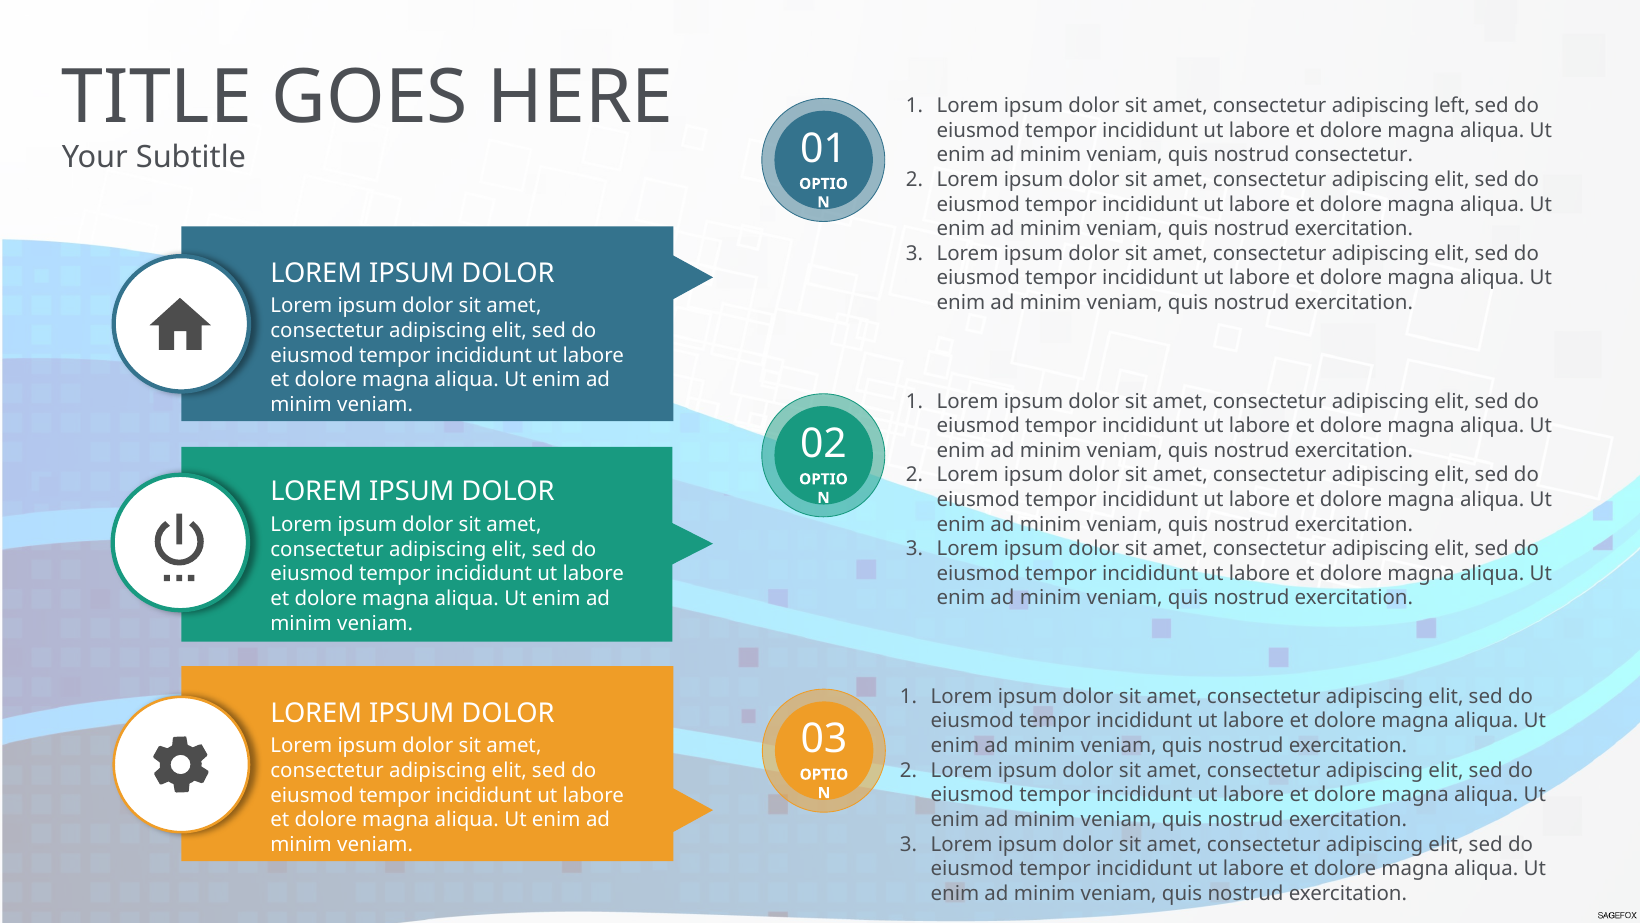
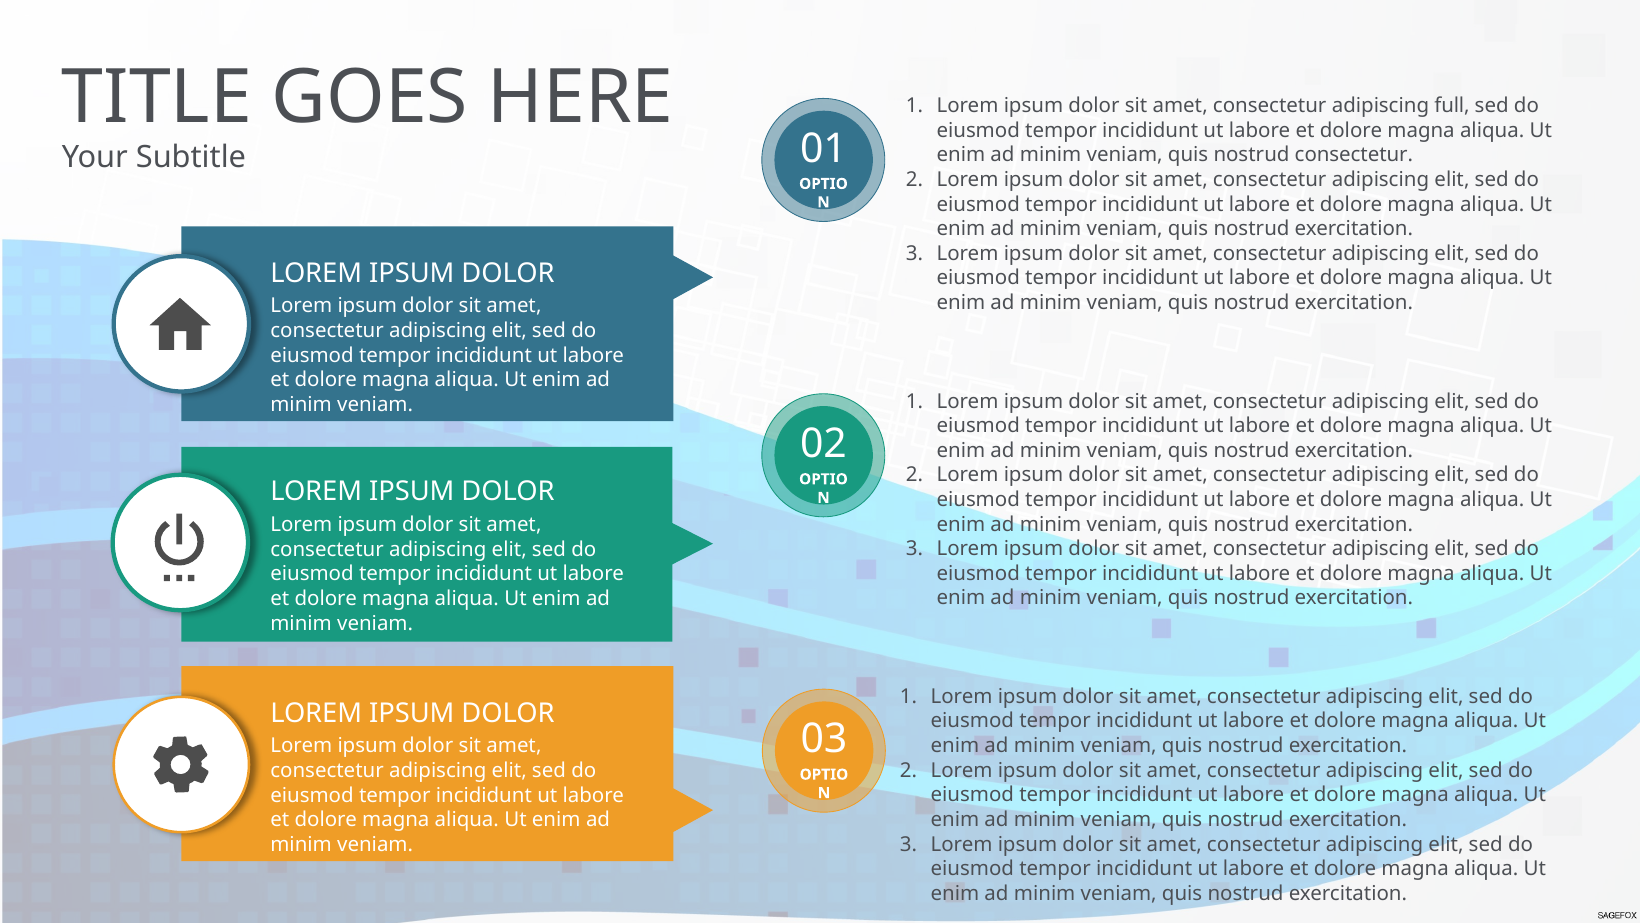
left: left -> full
